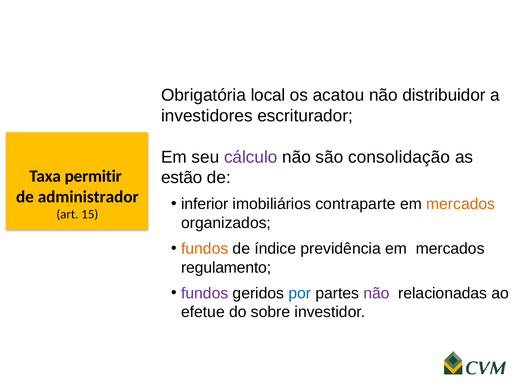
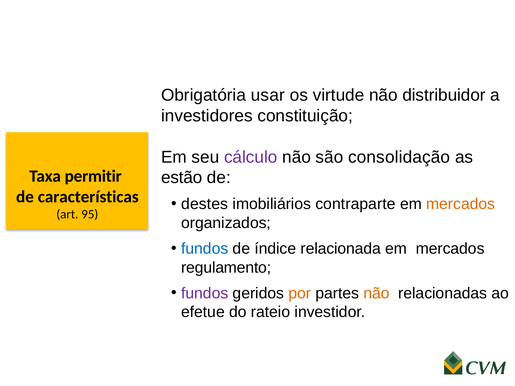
local: local -> usar
acatou: acatou -> virtude
escriturador: escriturador -> constituição
administrador: administrador -> características
inferior: inferior -> destes
15: 15 -> 95
fundos at (205, 249) colour: orange -> blue
previdência: previdência -> relacionada
por colour: blue -> orange
não at (376, 293) colour: purple -> orange
sobre: sobre -> rateio
